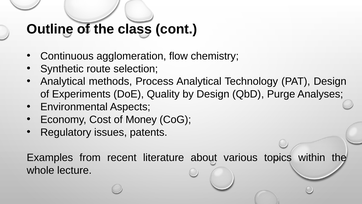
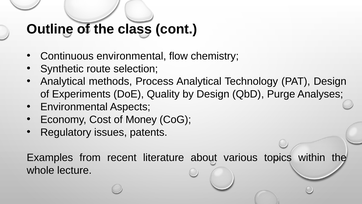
Continuous agglomeration: agglomeration -> environmental
